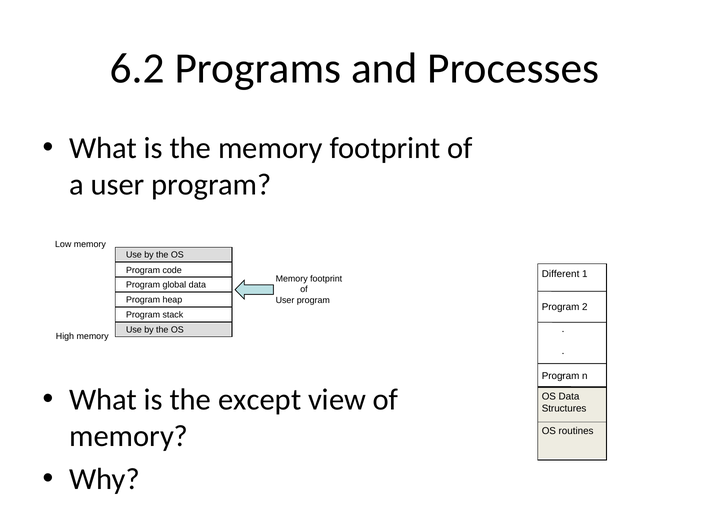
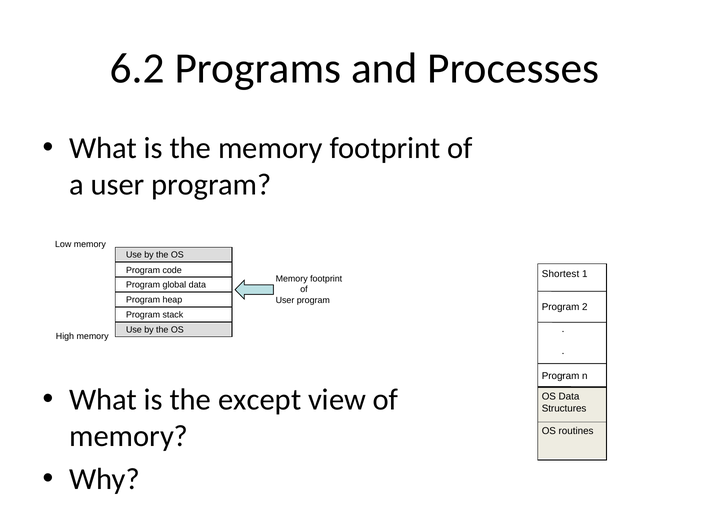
Different: Different -> Shortest
